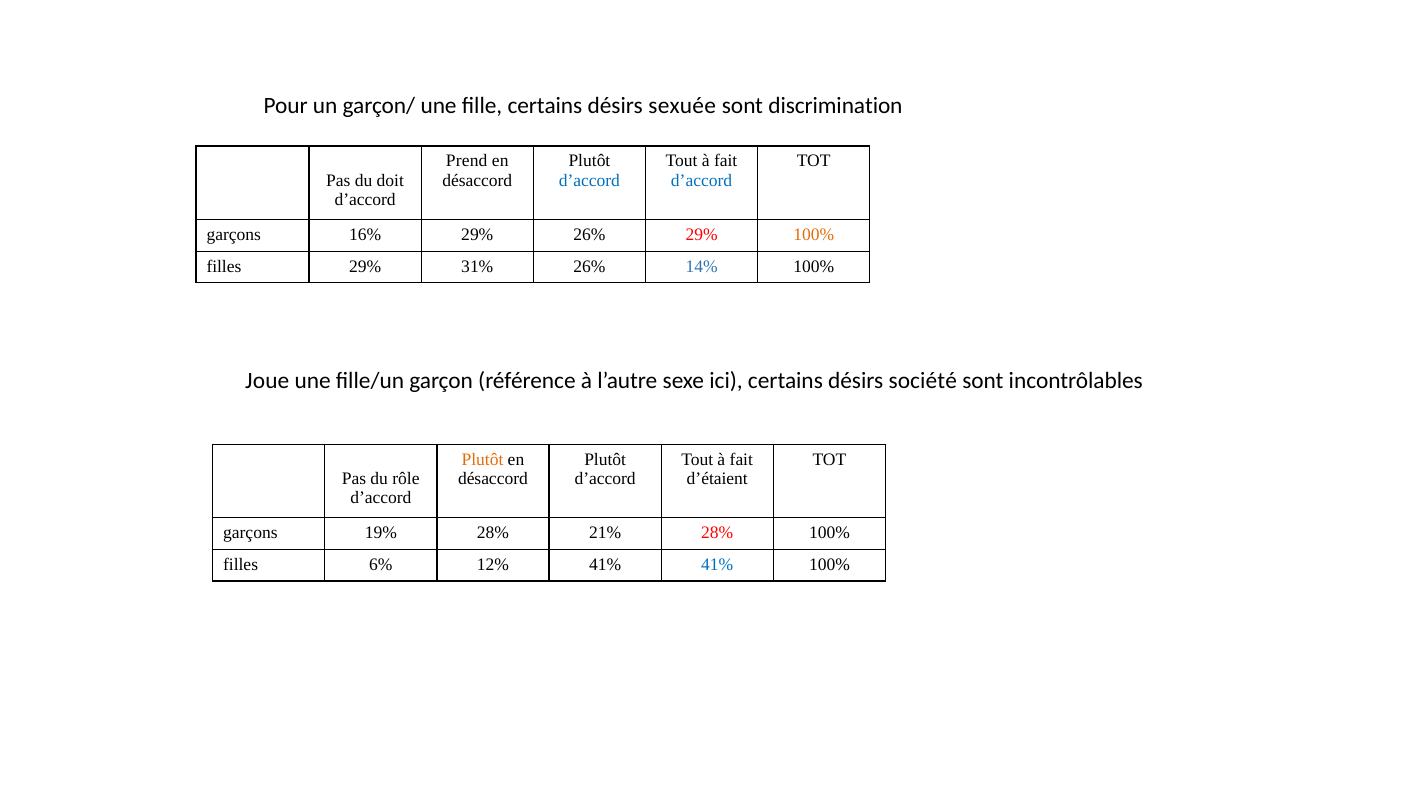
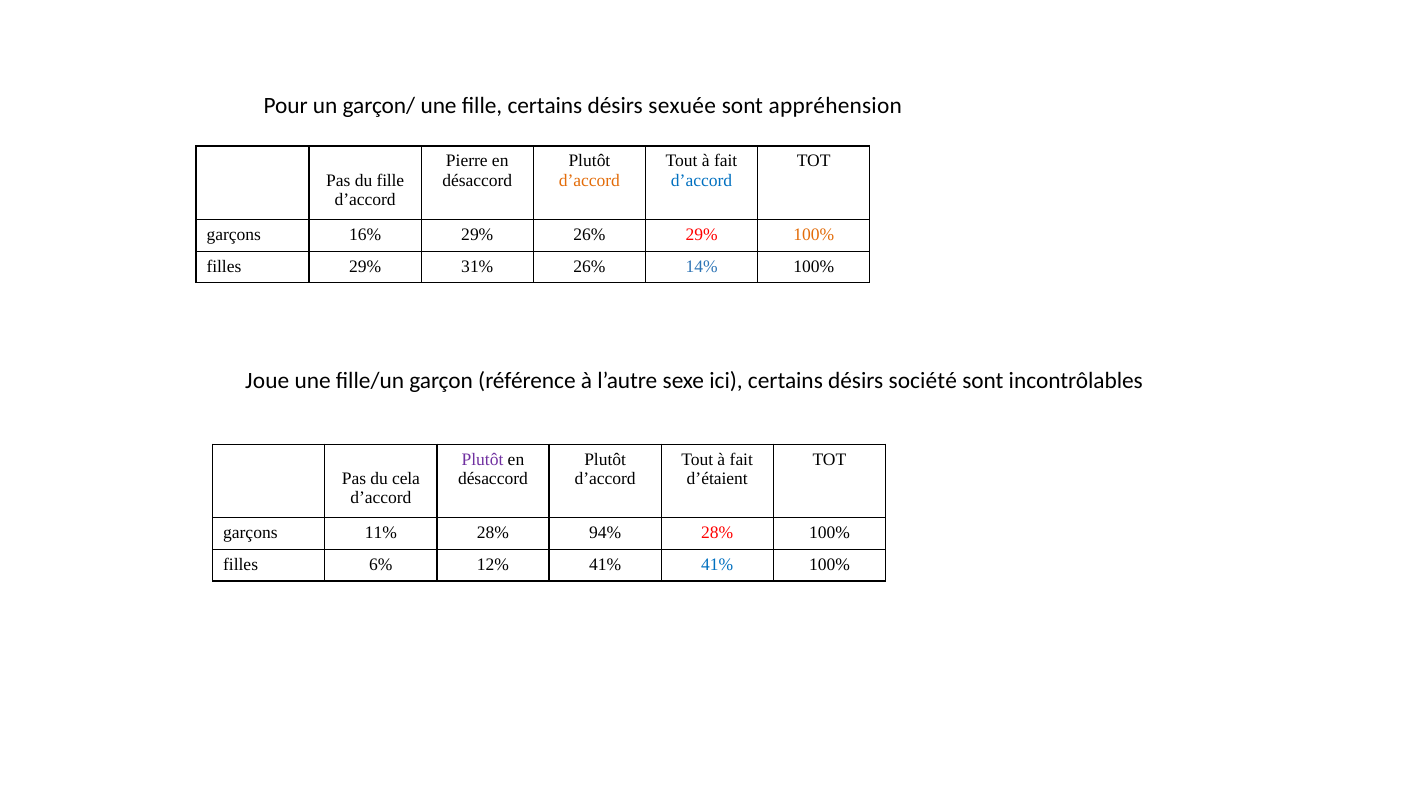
discrimination: discrimination -> appréhension
Prend: Prend -> Pierre
du doit: doit -> fille
d’accord at (589, 181) colour: blue -> orange
Plutôt at (483, 459) colour: orange -> purple
rôle: rôle -> cela
19%: 19% -> 11%
21%: 21% -> 94%
